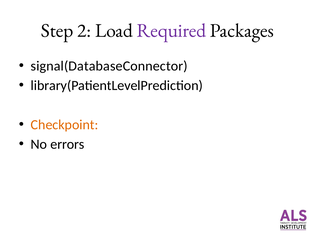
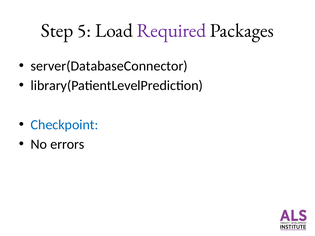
2: 2 -> 5
signal(DatabaseConnector: signal(DatabaseConnector -> server(DatabaseConnector
Checkpoint colour: orange -> blue
